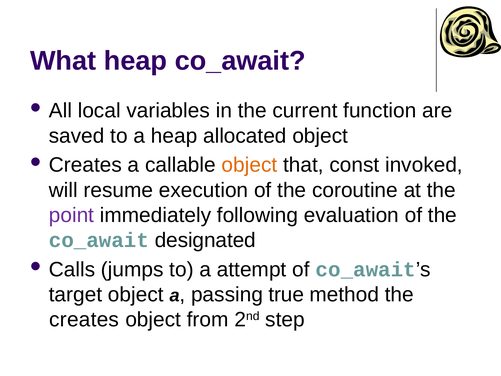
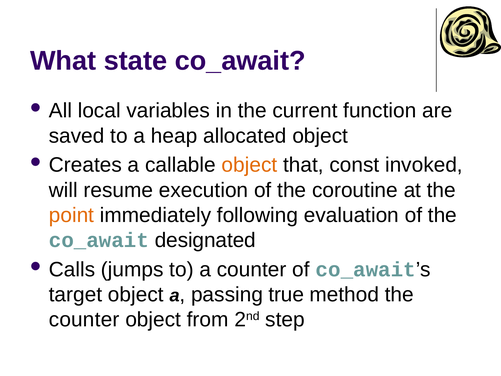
What heap: heap -> state
point colour: purple -> orange
a attempt: attempt -> counter
creates at (84, 319): creates -> counter
